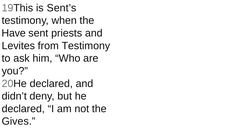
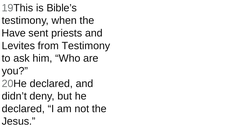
Sent’s: Sent’s -> Bible’s
Gives: Gives -> Jesus
